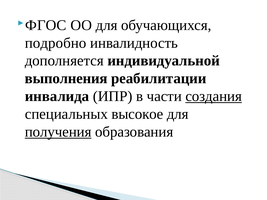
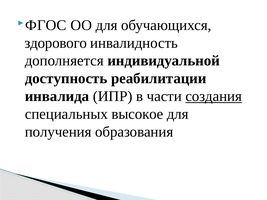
подробно: подробно -> здорового
выполнения: выполнения -> доступность
получения underline: present -> none
